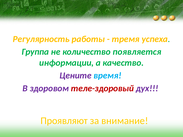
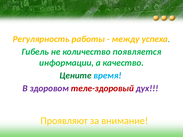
тремя: тремя -> между
Группа: Группа -> Гибель
Цените colour: purple -> green
